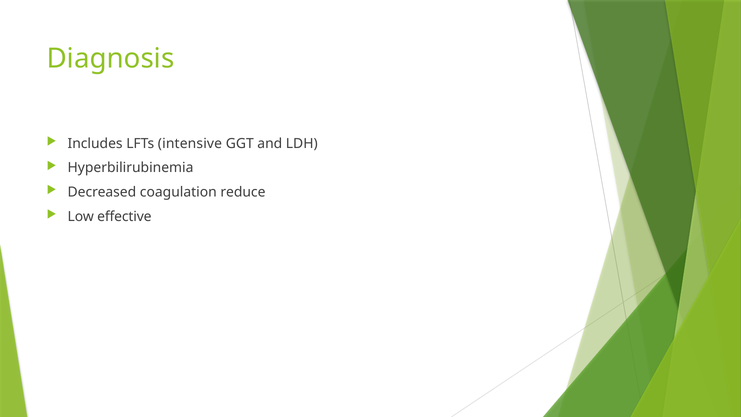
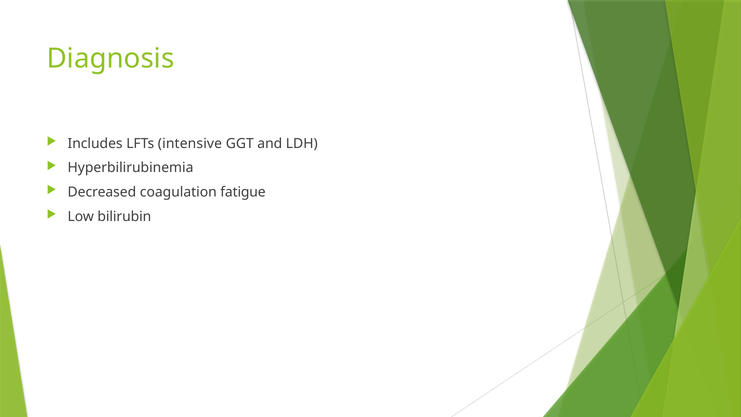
reduce: reduce -> fatigue
effective: effective -> bilirubin
